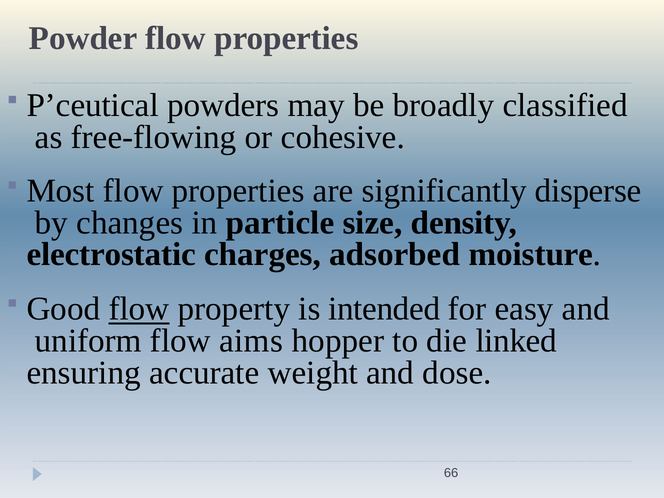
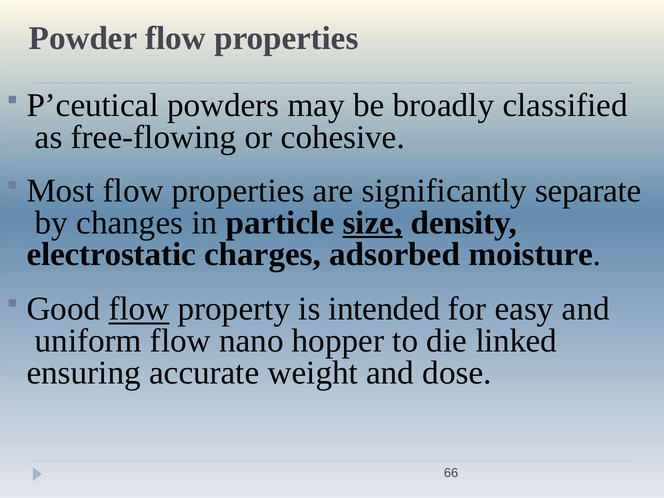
disperse: disperse -> separate
size underline: none -> present
aims: aims -> nano
